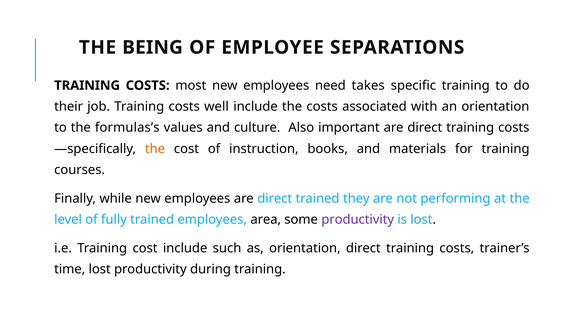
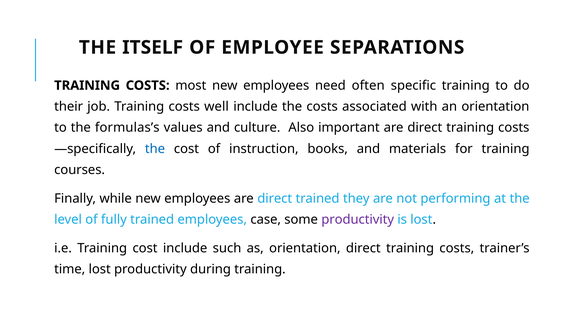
BEING: BEING -> ITSELF
takes: takes -> often
the at (155, 149) colour: orange -> blue
area: area -> case
